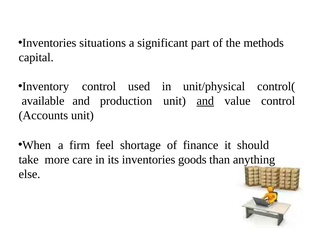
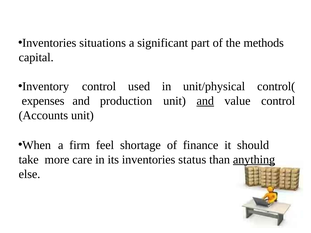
available: available -> expenses
goods: goods -> status
anything underline: none -> present
